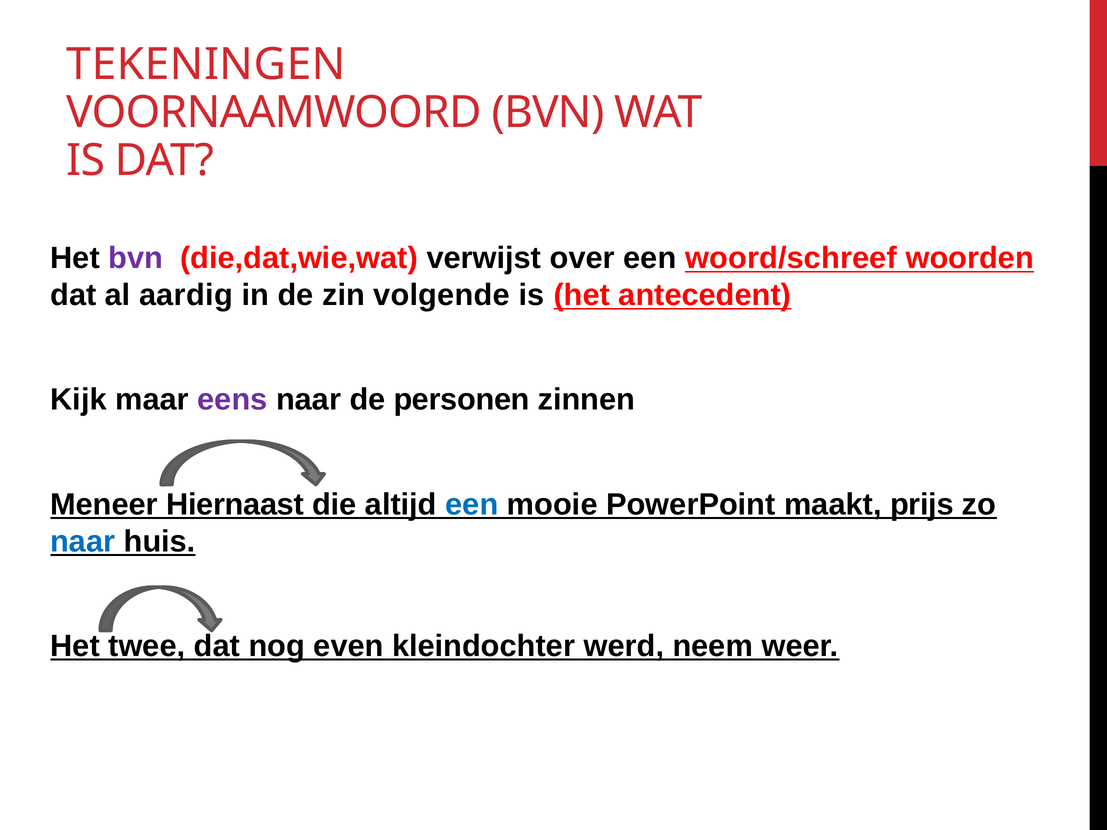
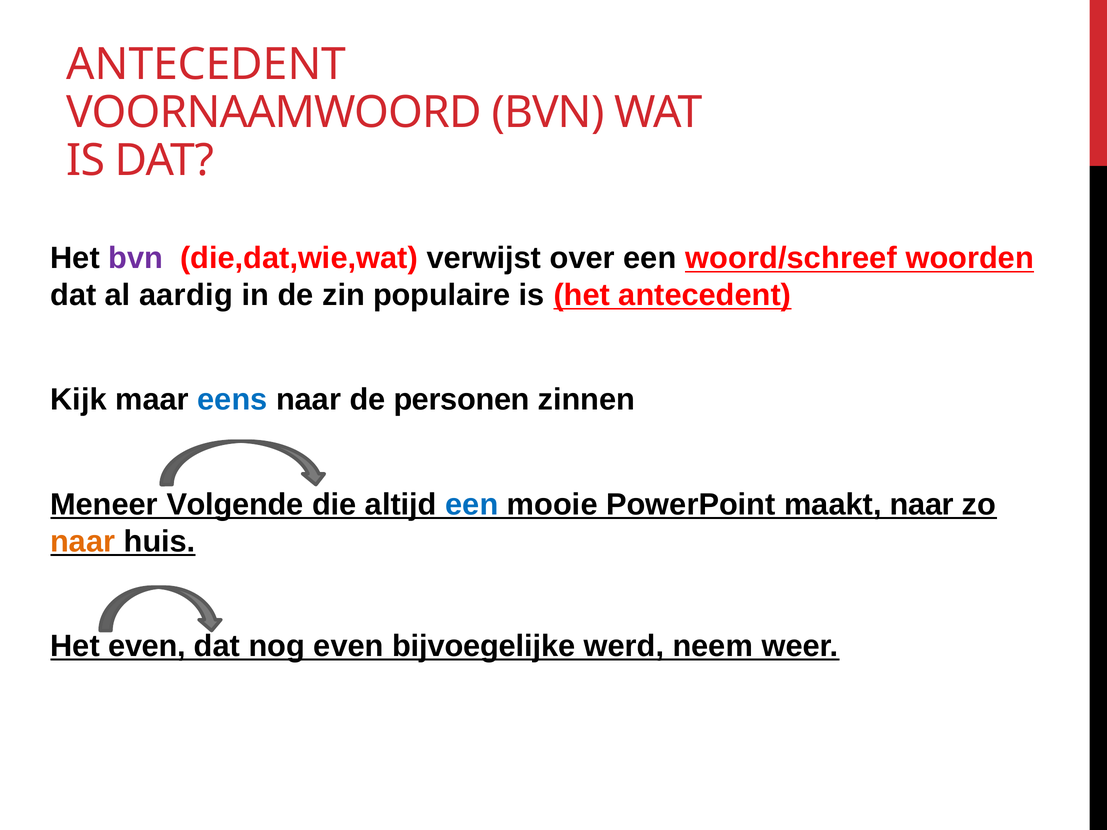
TEKENINGEN at (206, 64): TEKENINGEN -> ANTECEDENT
volgende: volgende -> populaire
eens colour: purple -> blue
Hiernaast: Hiernaast -> Volgende
maakt prijs: prijs -> naar
naar at (83, 542) colour: blue -> orange
Het twee: twee -> even
kleindochter: kleindochter -> bijvoegelijke
